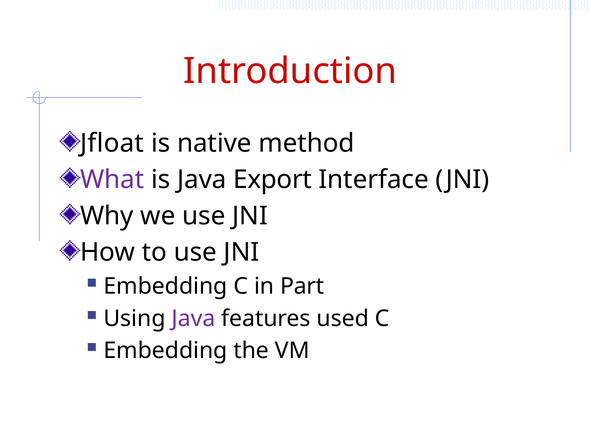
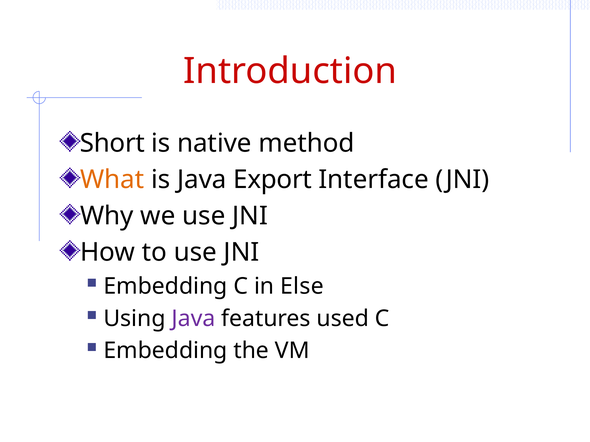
Jfloat: Jfloat -> Short
What colour: purple -> orange
Part: Part -> Else
